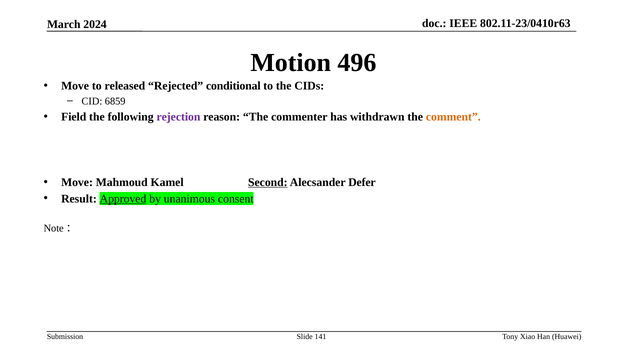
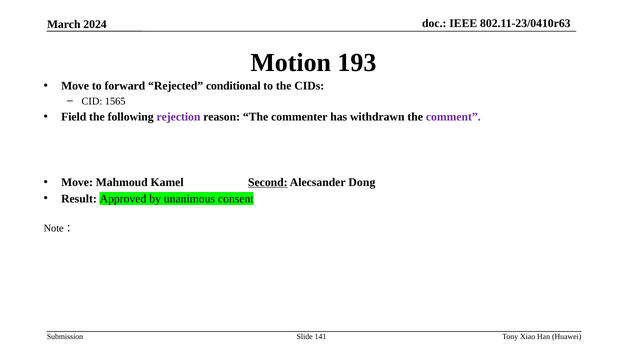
496: 496 -> 193
released: released -> forward
6859: 6859 -> 1565
comment colour: orange -> purple
Defer: Defer -> Dong
Approved underline: present -> none
